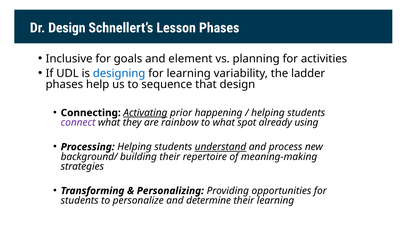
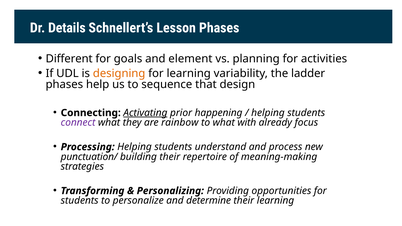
Dr Design: Design -> Details
Inclusive: Inclusive -> Different
designing colour: blue -> orange
spot: spot -> with
using: using -> focus
understand underline: present -> none
background/: background/ -> punctuation/
